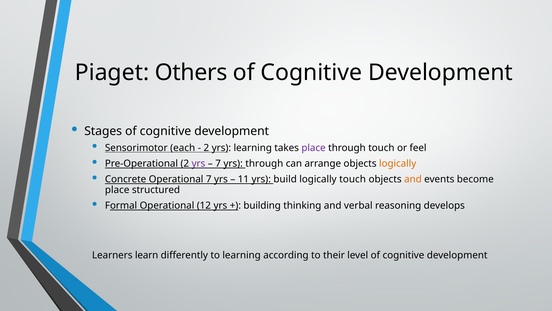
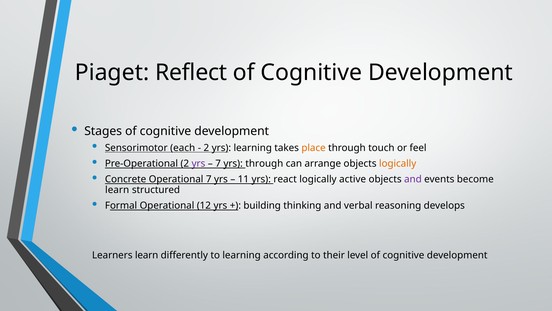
Others: Others -> Reflect
place at (314, 148) colour: purple -> orange
build: build -> react
logically touch: touch -> active
and at (413, 179) colour: orange -> purple
place at (117, 190): place -> learn
